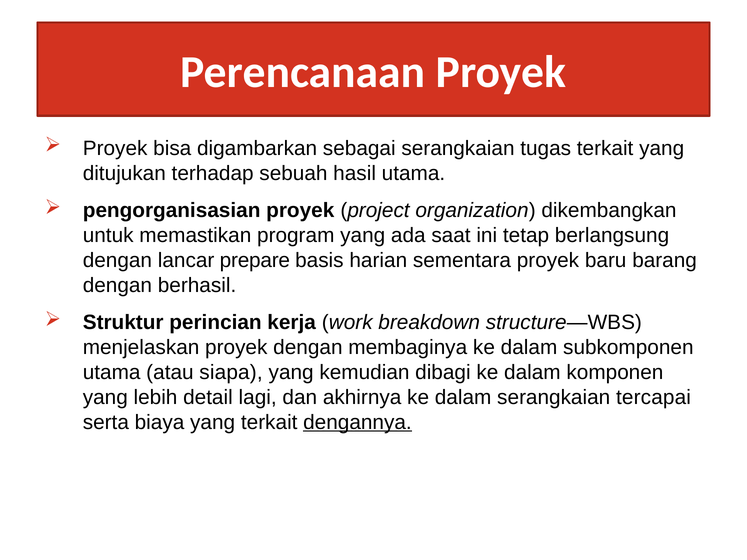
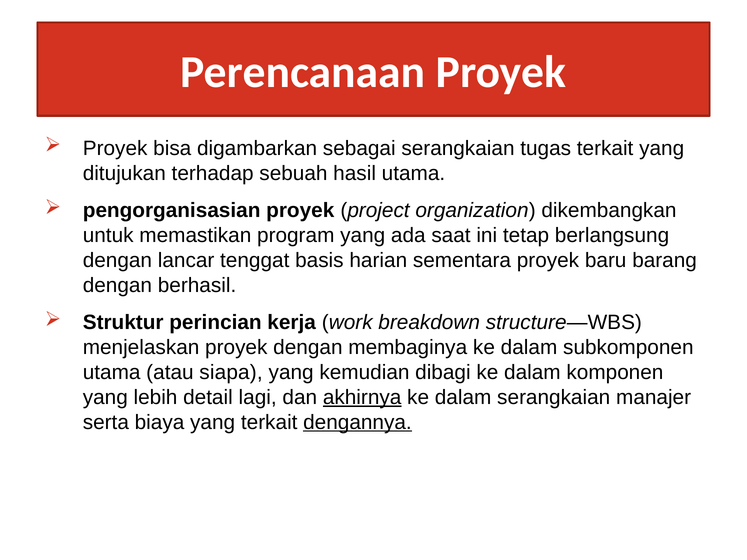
prepare: prepare -> tenggat
akhirnya underline: none -> present
tercapai: tercapai -> manajer
